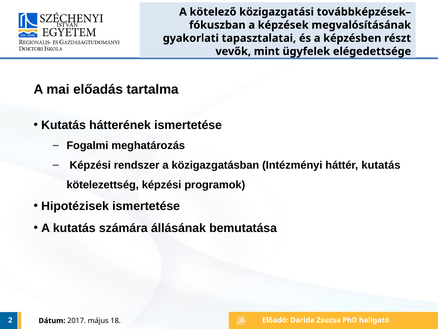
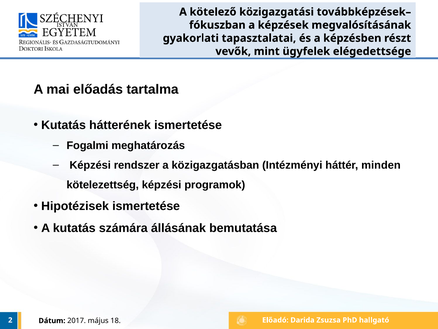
háttér kutatás: kutatás -> minden
